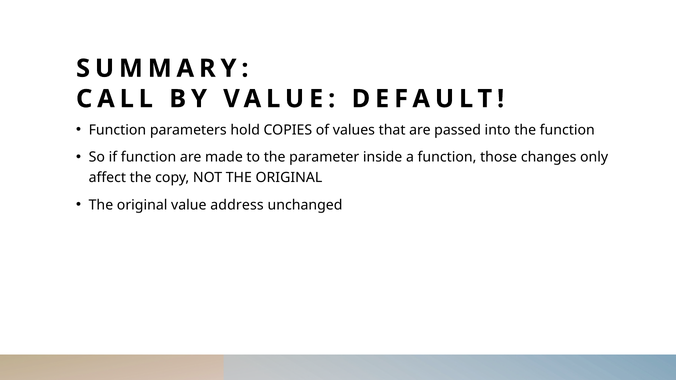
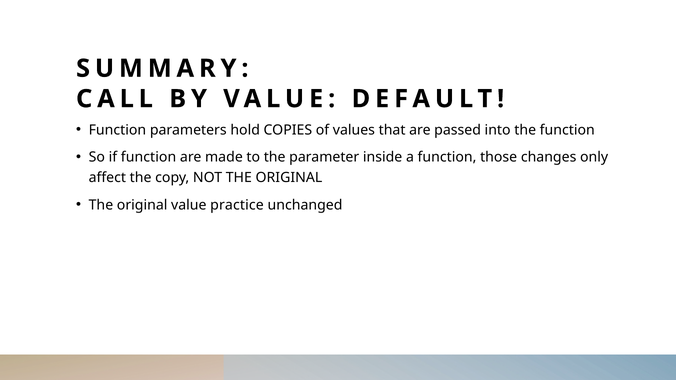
address: address -> practice
